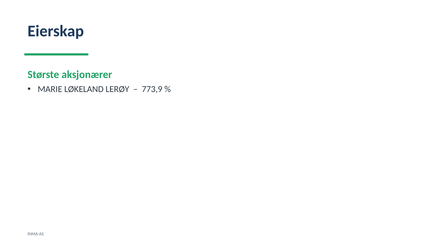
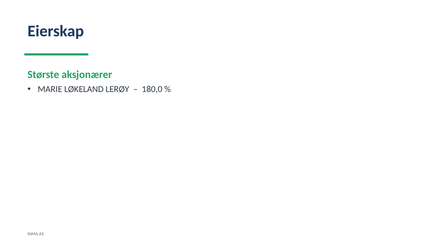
773,9: 773,9 -> 180,0
